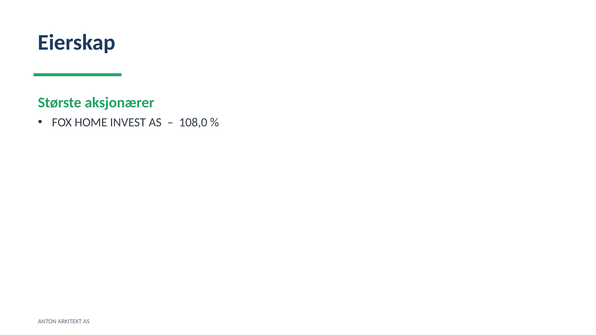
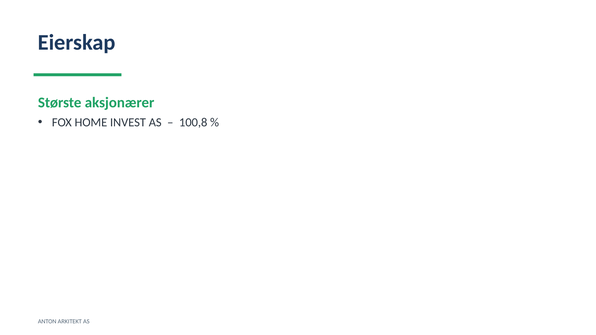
108,0: 108,0 -> 100,8
